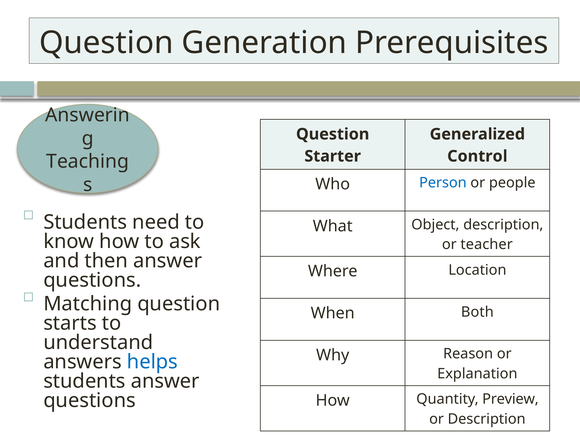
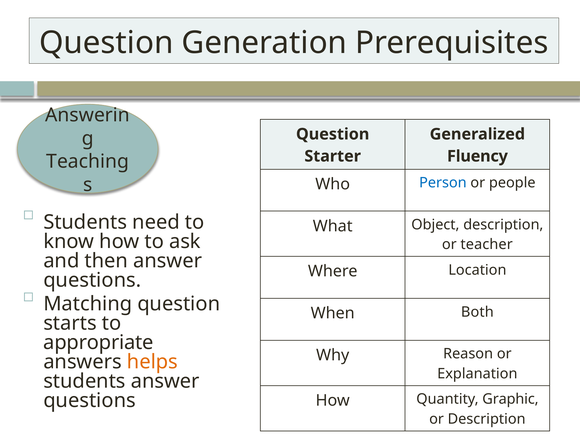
Control: Control -> Fluency
understand: understand -> appropriate
helps colour: blue -> orange
Preview: Preview -> Graphic
